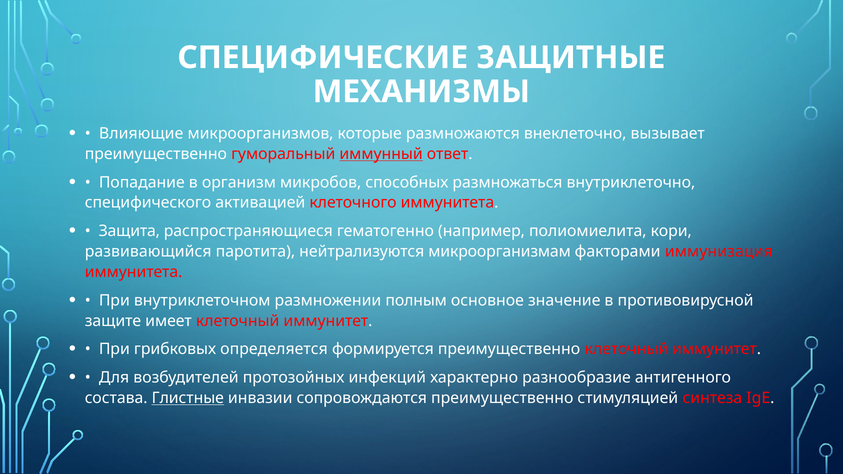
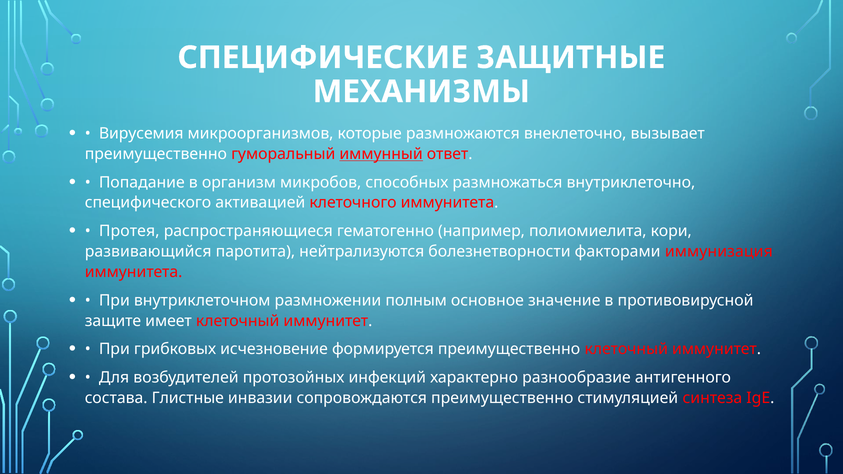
Влияющие: Влияющие -> Вирусемия
Защита: Защита -> Протея
микроорганизмам: микроорганизмам -> болезнетворности
определяется: определяется -> исчезновение
Глистные underline: present -> none
